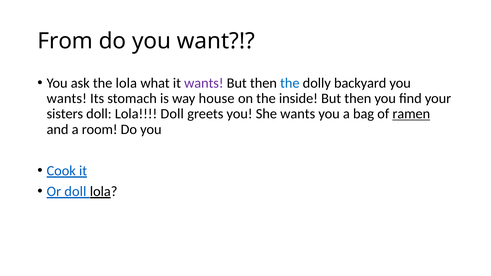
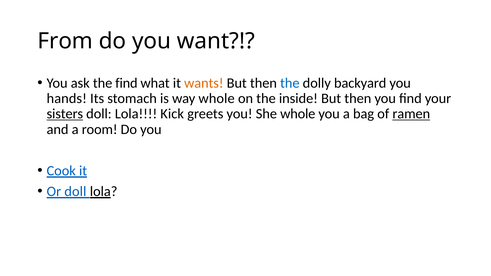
the lola: lola -> find
wants at (204, 83) colour: purple -> orange
wants at (67, 98): wants -> hands
way house: house -> whole
sisters underline: none -> present
Lola Doll: Doll -> Kick
She wants: wants -> whole
